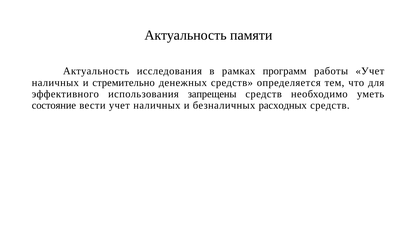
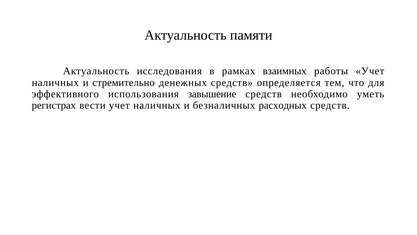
программ: программ -> взаимных
запрещены: запрещены -> завышение
состояние: состояние -> регистрах
